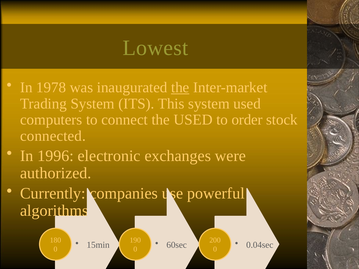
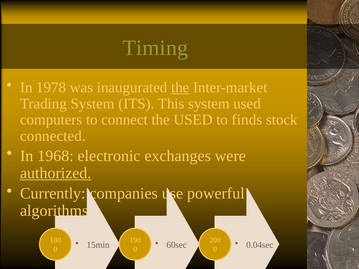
Lowest: Lowest -> Timing
order: order -> finds
1996: 1996 -> 1968
authorized underline: none -> present
